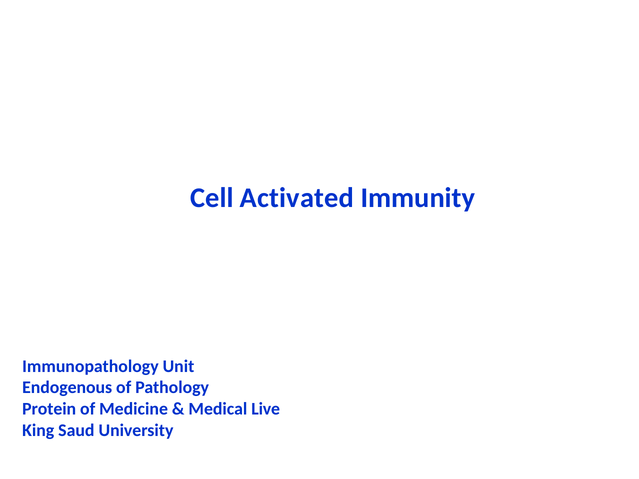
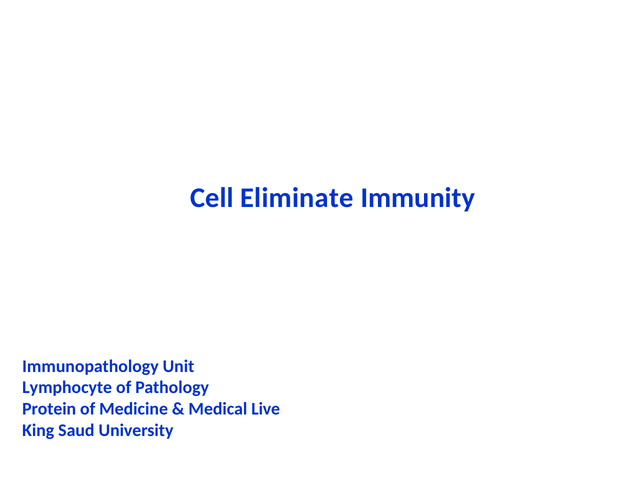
Activated: Activated -> Eliminate
Endogenous: Endogenous -> Lymphocyte
